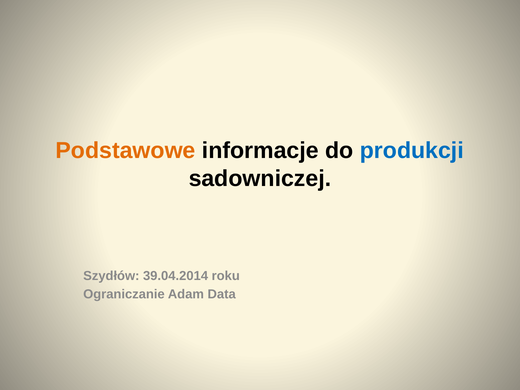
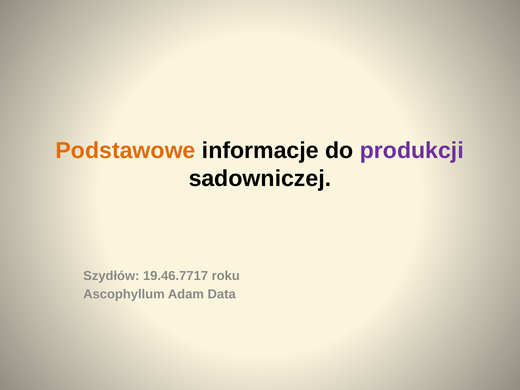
produkcji colour: blue -> purple
39.04.2014: 39.04.2014 -> 19.46.7717
Ograniczanie: Ograniczanie -> Ascophyllum
